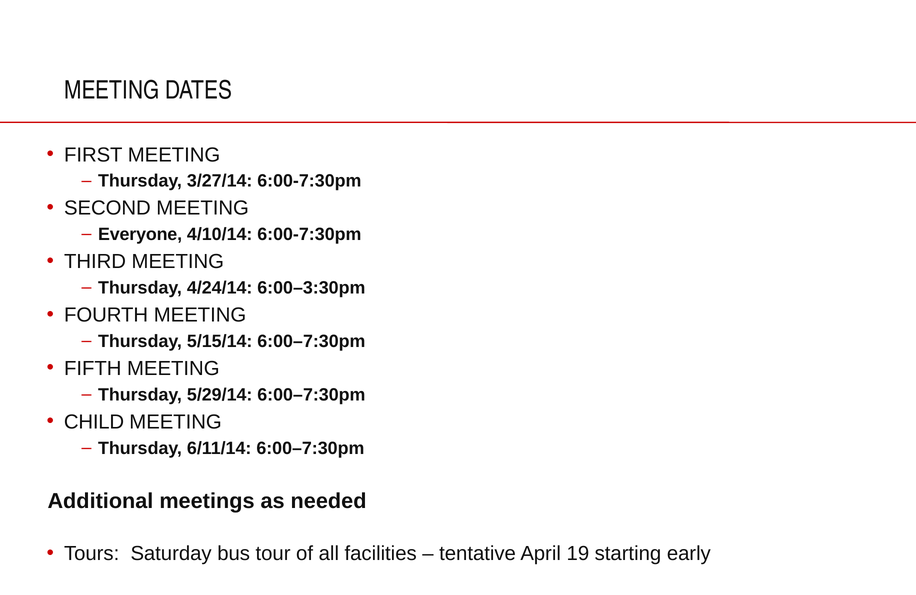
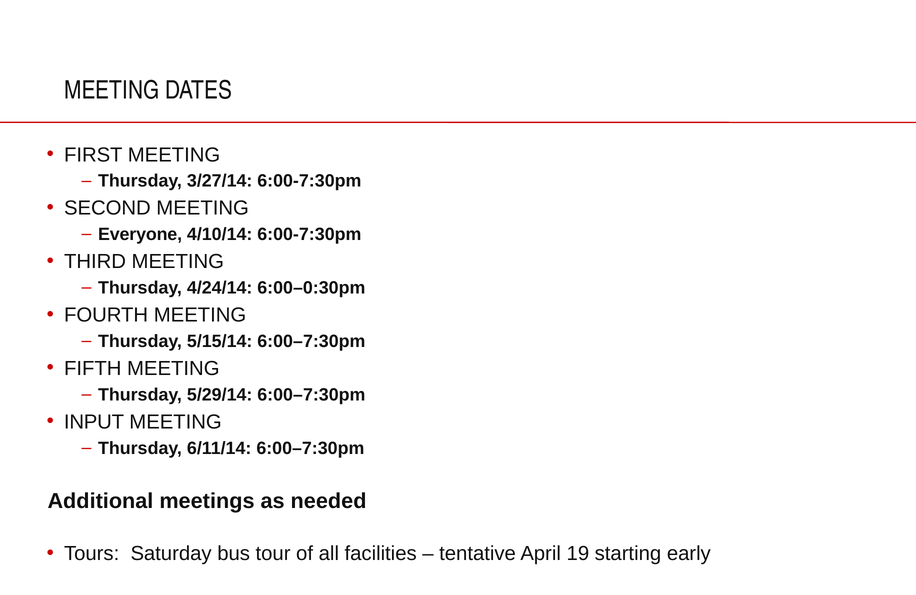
6:00–3:30pm: 6:00–3:30pm -> 6:00–0:30pm
CHILD: CHILD -> INPUT
